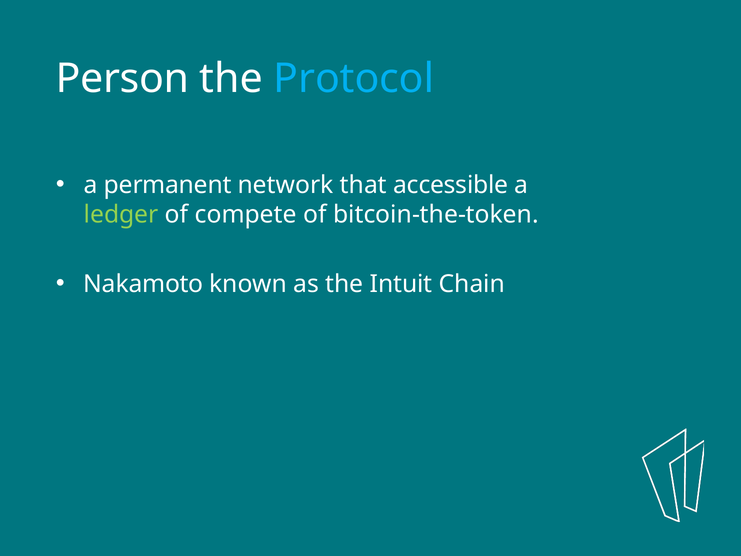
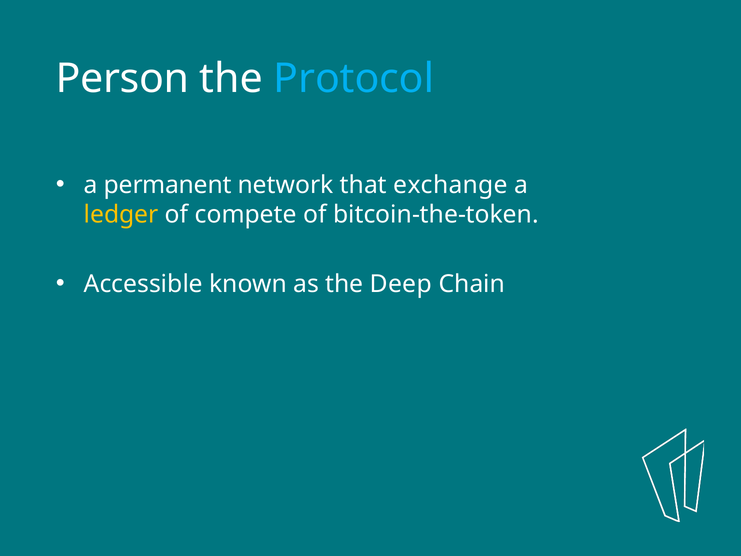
accessible: accessible -> exchange
ledger colour: light green -> yellow
Nakamoto: Nakamoto -> Accessible
Intuit: Intuit -> Deep
